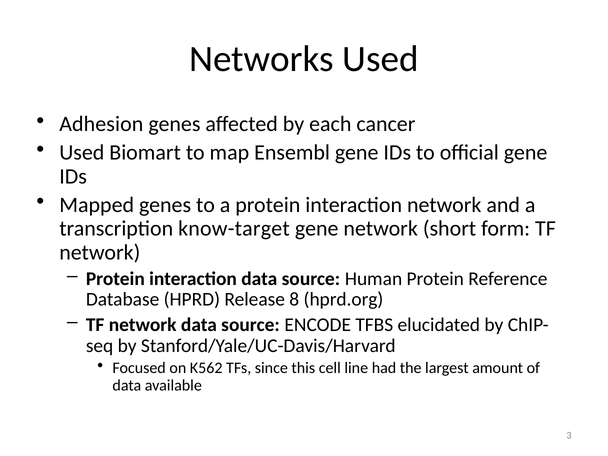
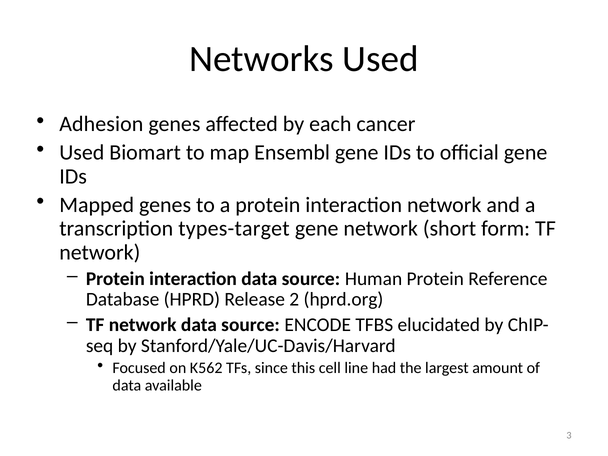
know-target: know-target -> types-target
8: 8 -> 2
